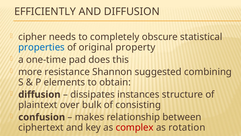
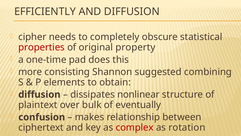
properties colour: blue -> red
resistance: resistance -> consisting
instances: instances -> nonlinear
consisting: consisting -> eventually
